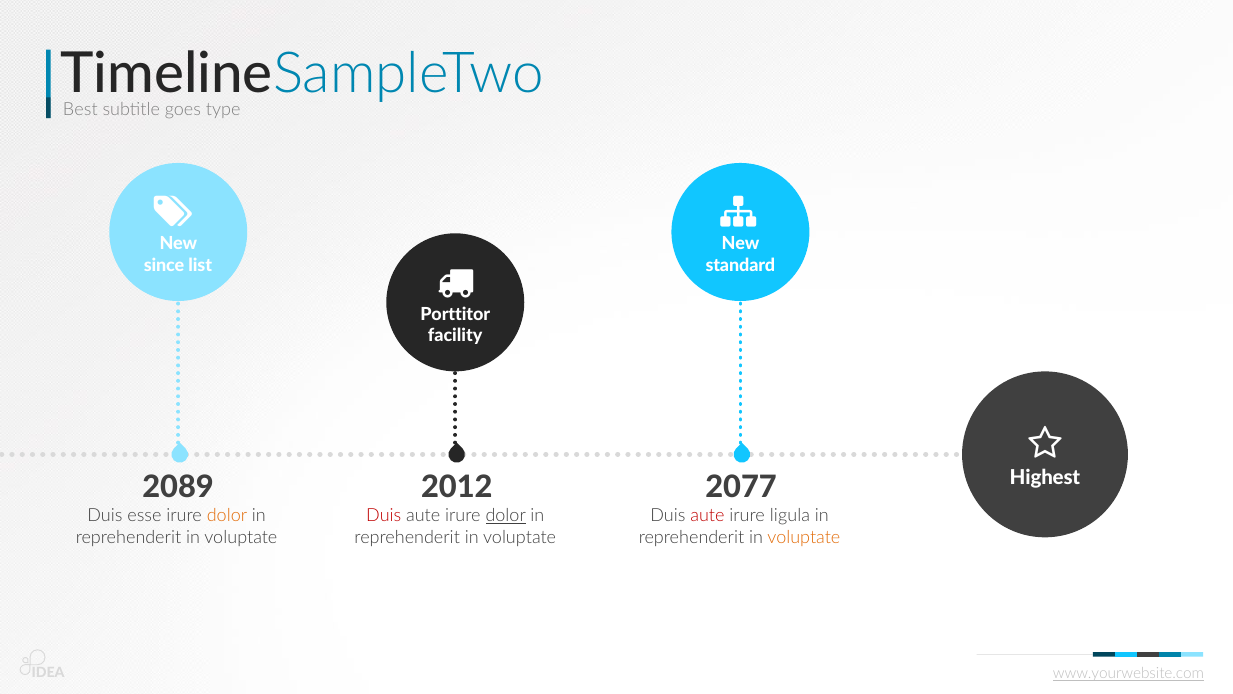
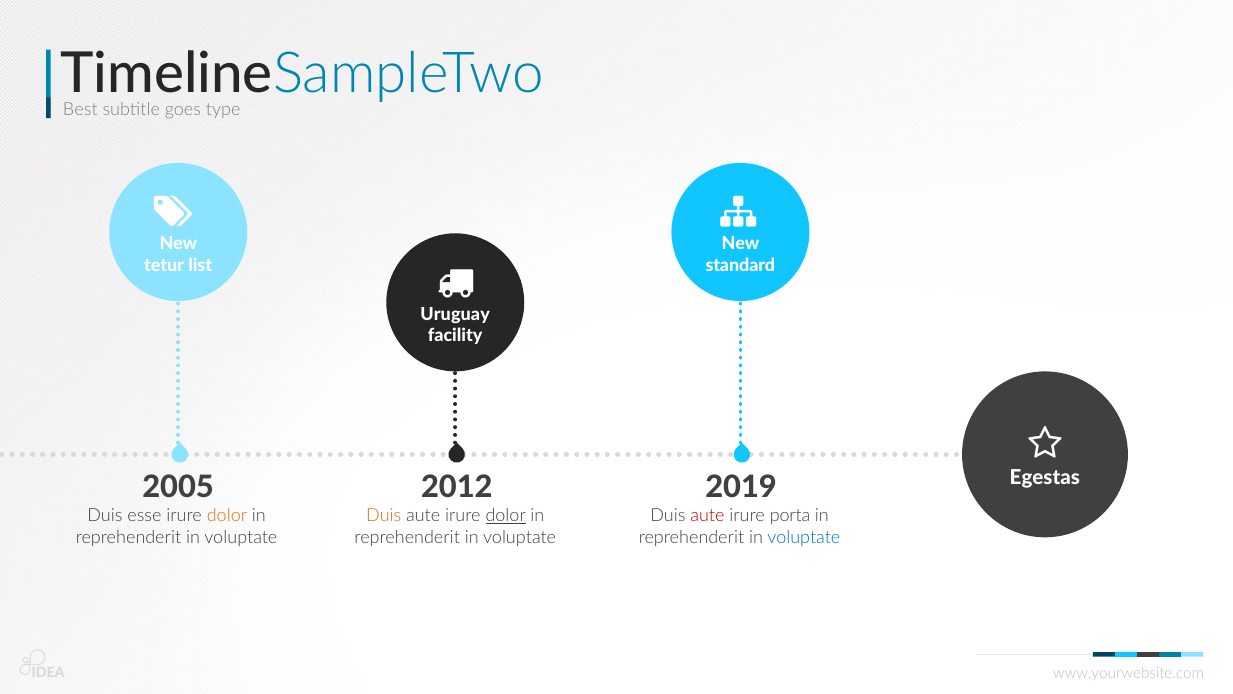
since: since -> tetur
Porttitor: Porttitor -> Uruguay
Highest: Highest -> Egestas
2089: 2089 -> 2005
2077: 2077 -> 2019
Duis at (384, 515) colour: red -> orange
ligula: ligula -> porta
voluptate at (804, 537) colour: orange -> blue
www.yourwebsite.com underline: present -> none
